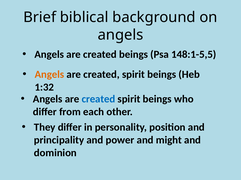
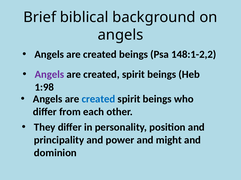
148:1-5,5: 148:1-5,5 -> 148:1-2,2
Angels at (49, 75) colour: orange -> purple
1:32: 1:32 -> 1:98
